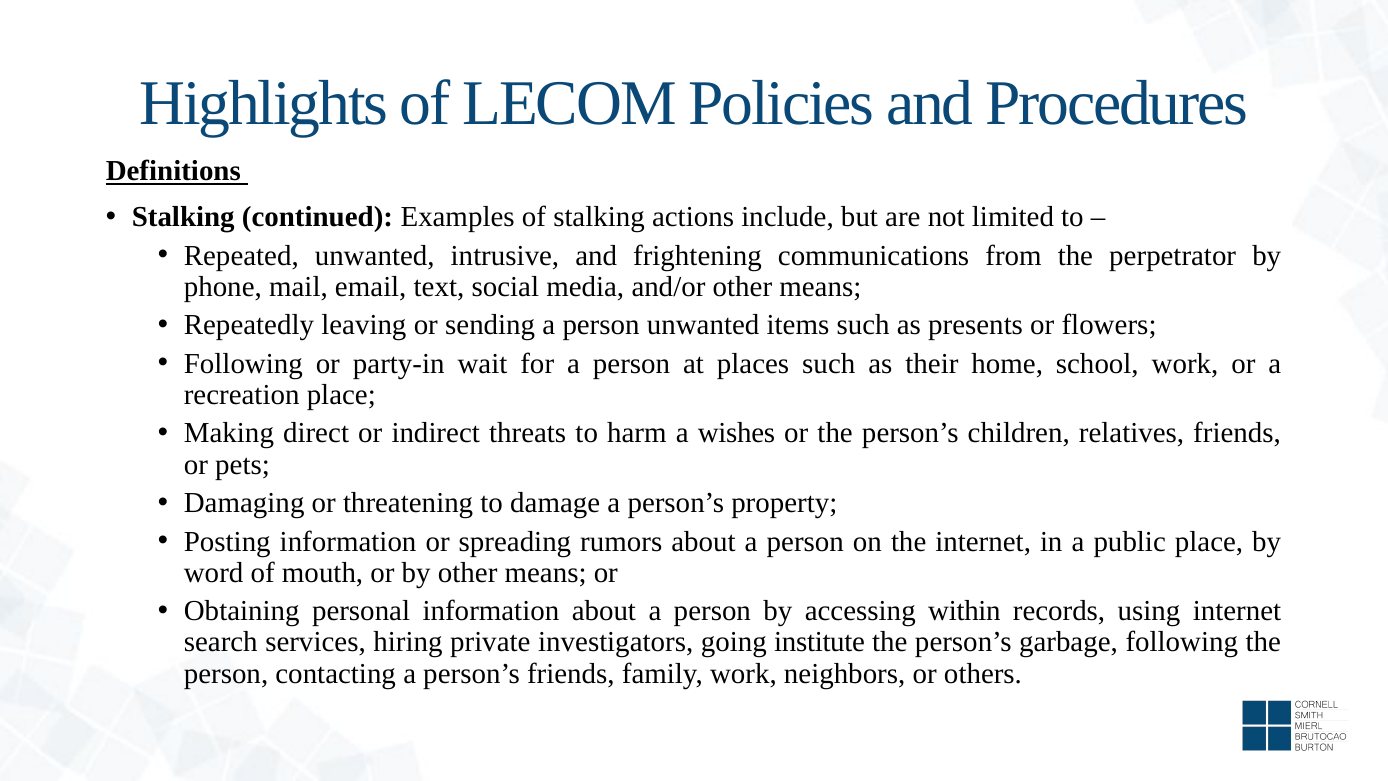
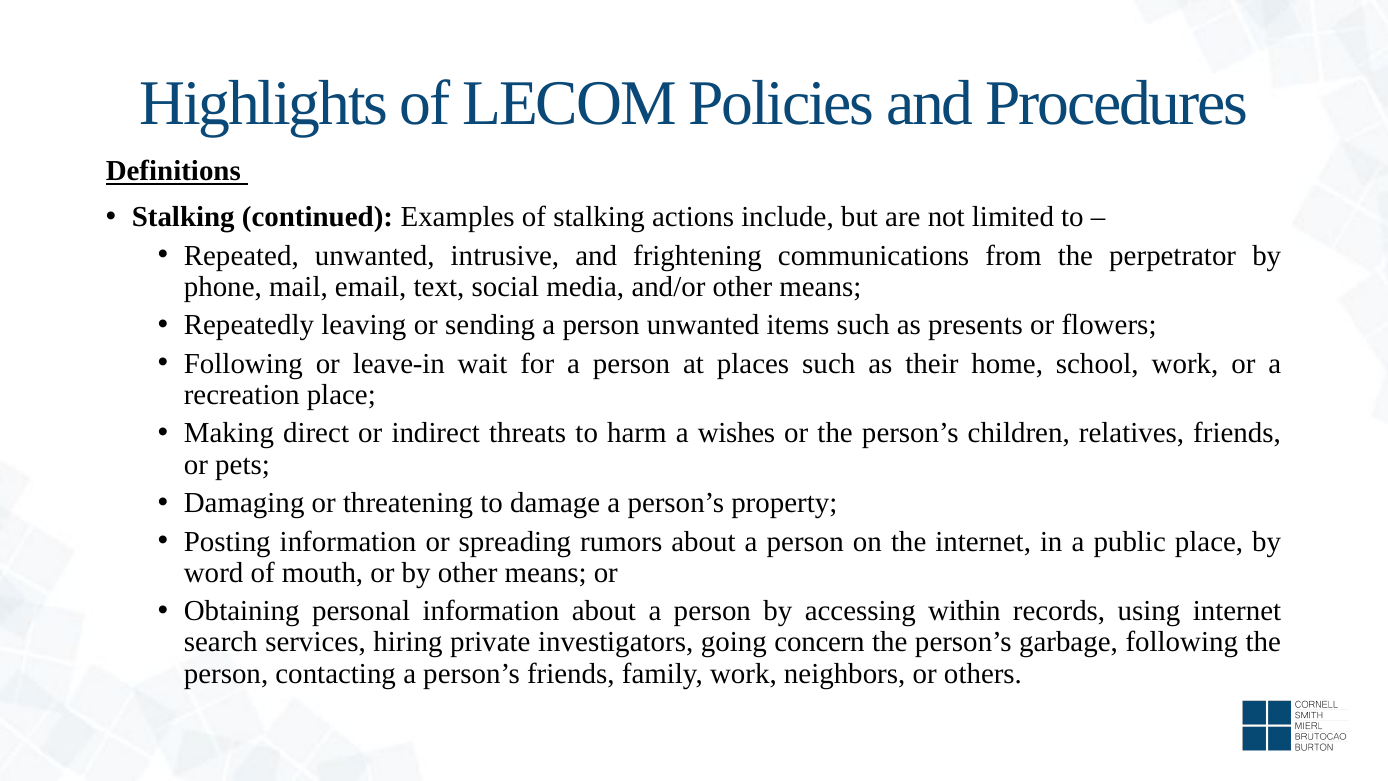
party-in: party-in -> leave-in
institute: institute -> concern
